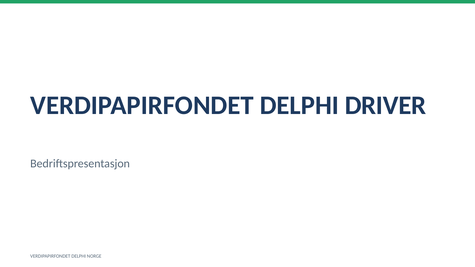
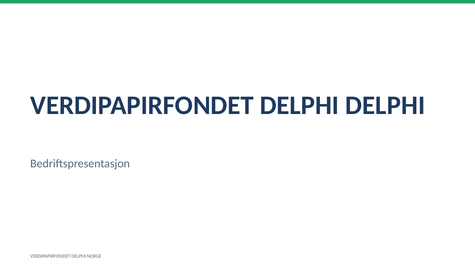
DELPHI DRIVER: DRIVER -> DELPHI
